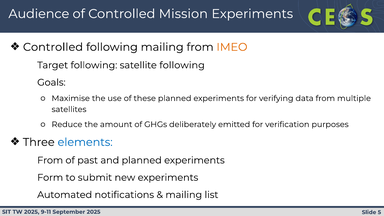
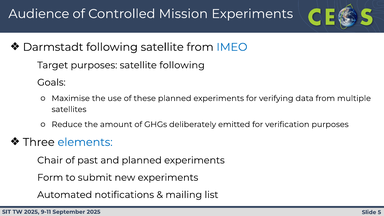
Controlled at (53, 47): Controlled -> Darmstadt
following mailing: mailing -> satellite
IMEO colour: orange -> blue
Target following: following -> purposes
From at (50, 160): From -> Chair
